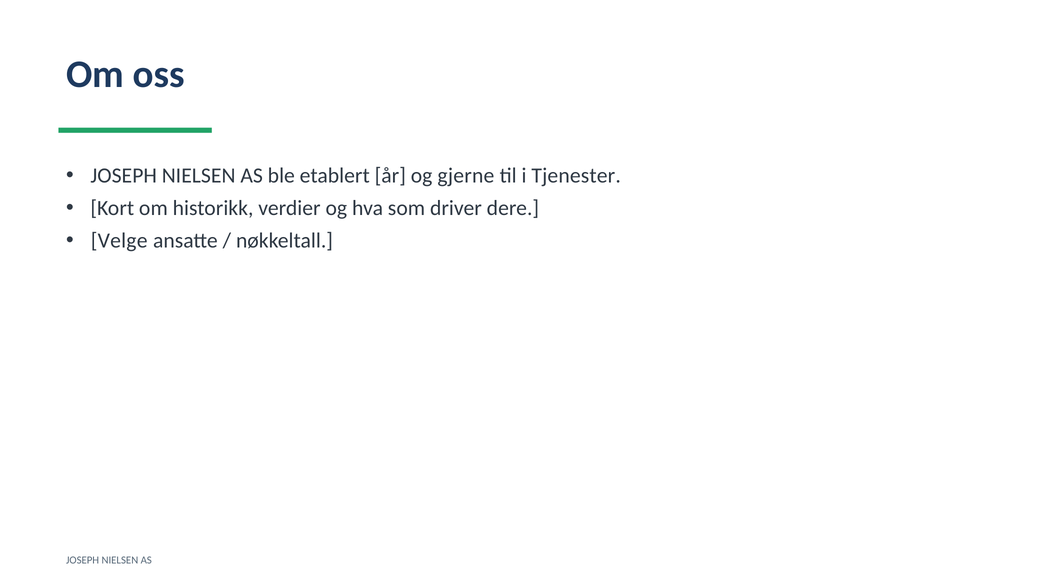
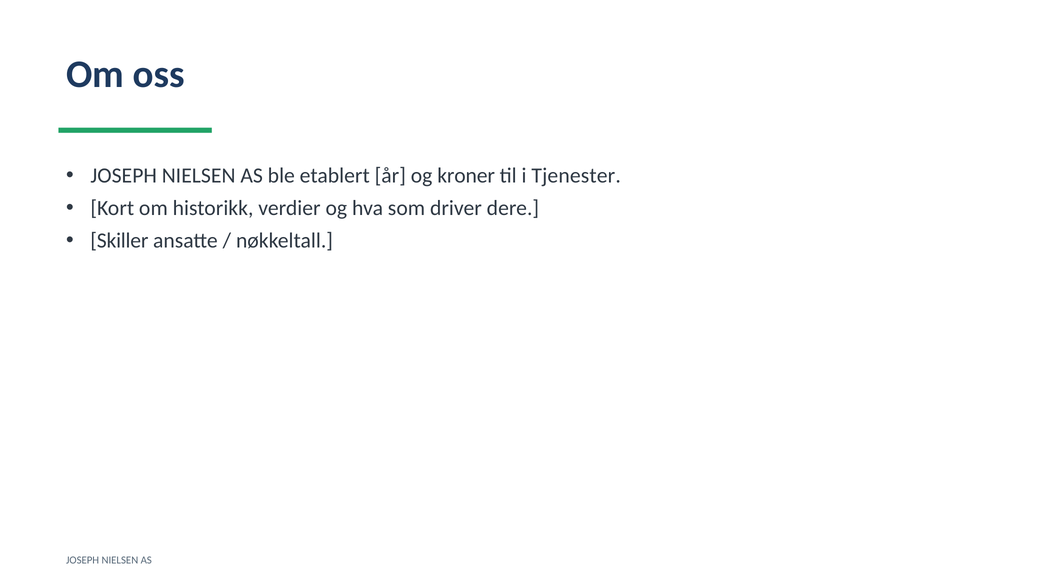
gjerne: gjerne -> kroner
Velge: Velge -> Skiller
